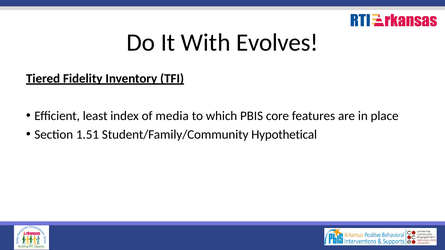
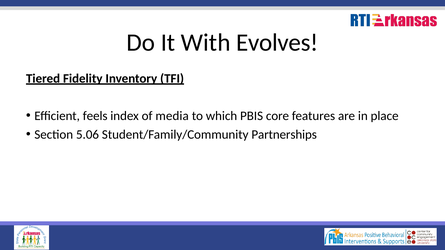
least: least -> feels
1.51: 1.51 -> 5.06
Hypothetical: Hypothetical -> Partnerships
